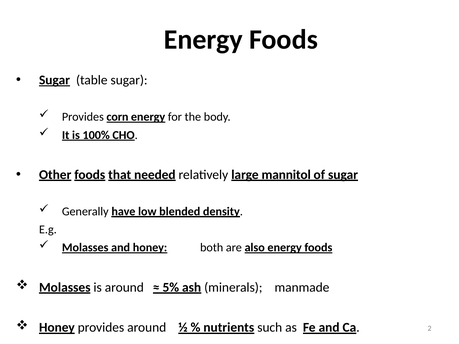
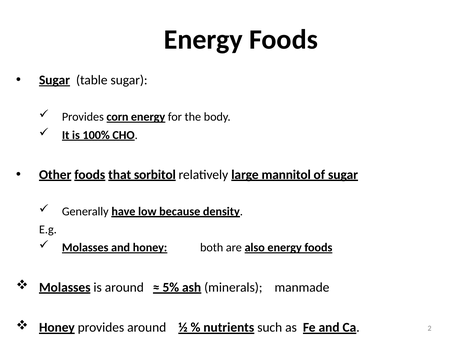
needed: needed -> sorbitol
blended: blended -> because
